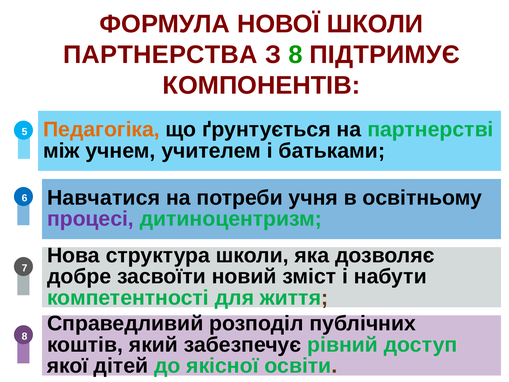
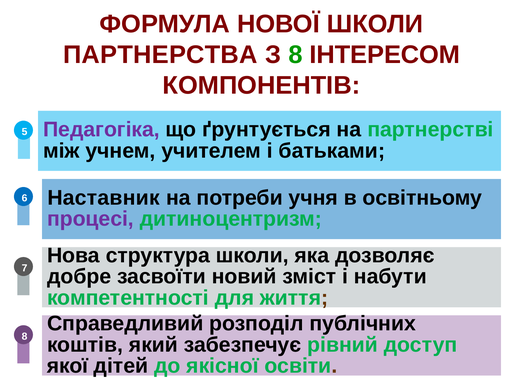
ПІДТРИМУЄ: ПІДТРИМУЄ -> ІНТЕРЕСОМ
Педагогіка colour: orange -> purple
Навчатися: Навчатися -> Наставник
